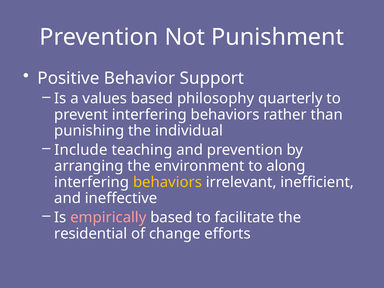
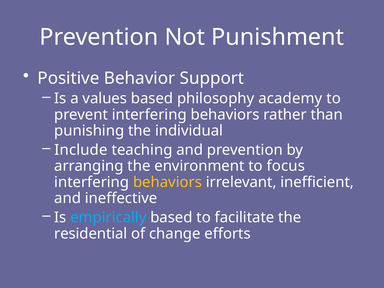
quarterly: quarterly -> academy
along: along -> focus
empirically colour: pink -> light blue
